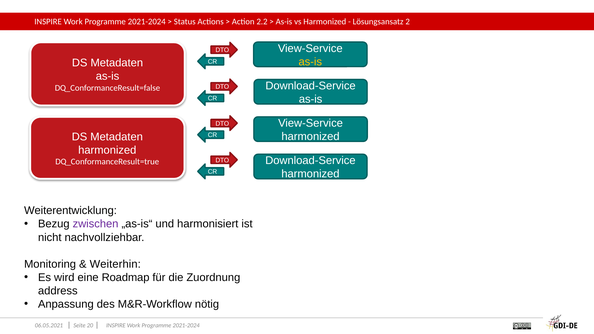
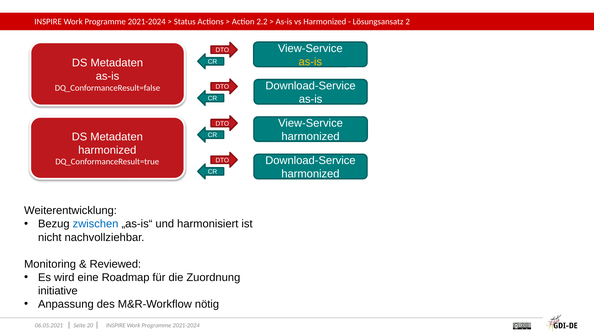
zwischen colour: purple -> blue
Weiterhin: Weiterhin -> Reviewed
address: address -> initiative
